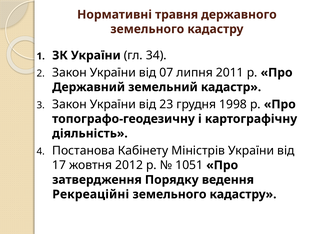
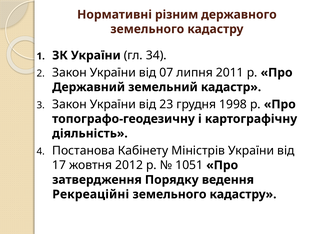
травня: травня -> різним
